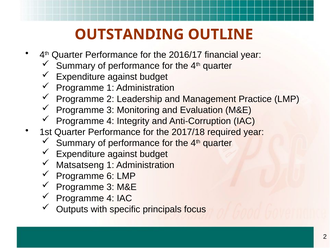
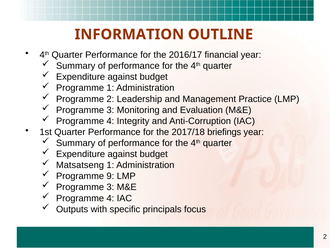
OUTSTANDING: OUTSTANDING -> INFORMATION
required: required -> briefings
6: 6 -> 9
